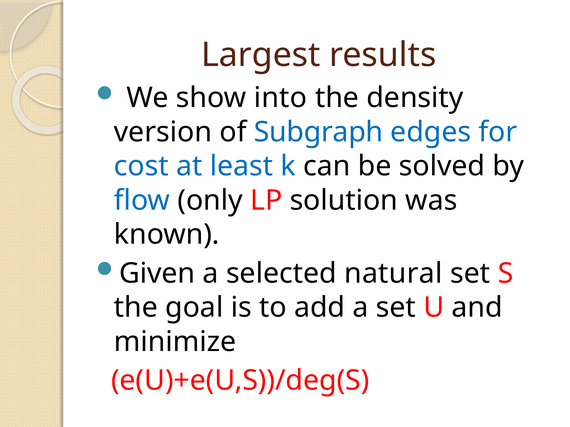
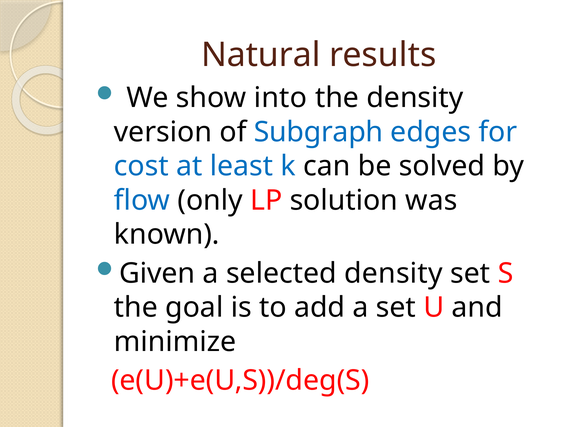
Largest: Largest -> Natural
selected natural: natural -> density
